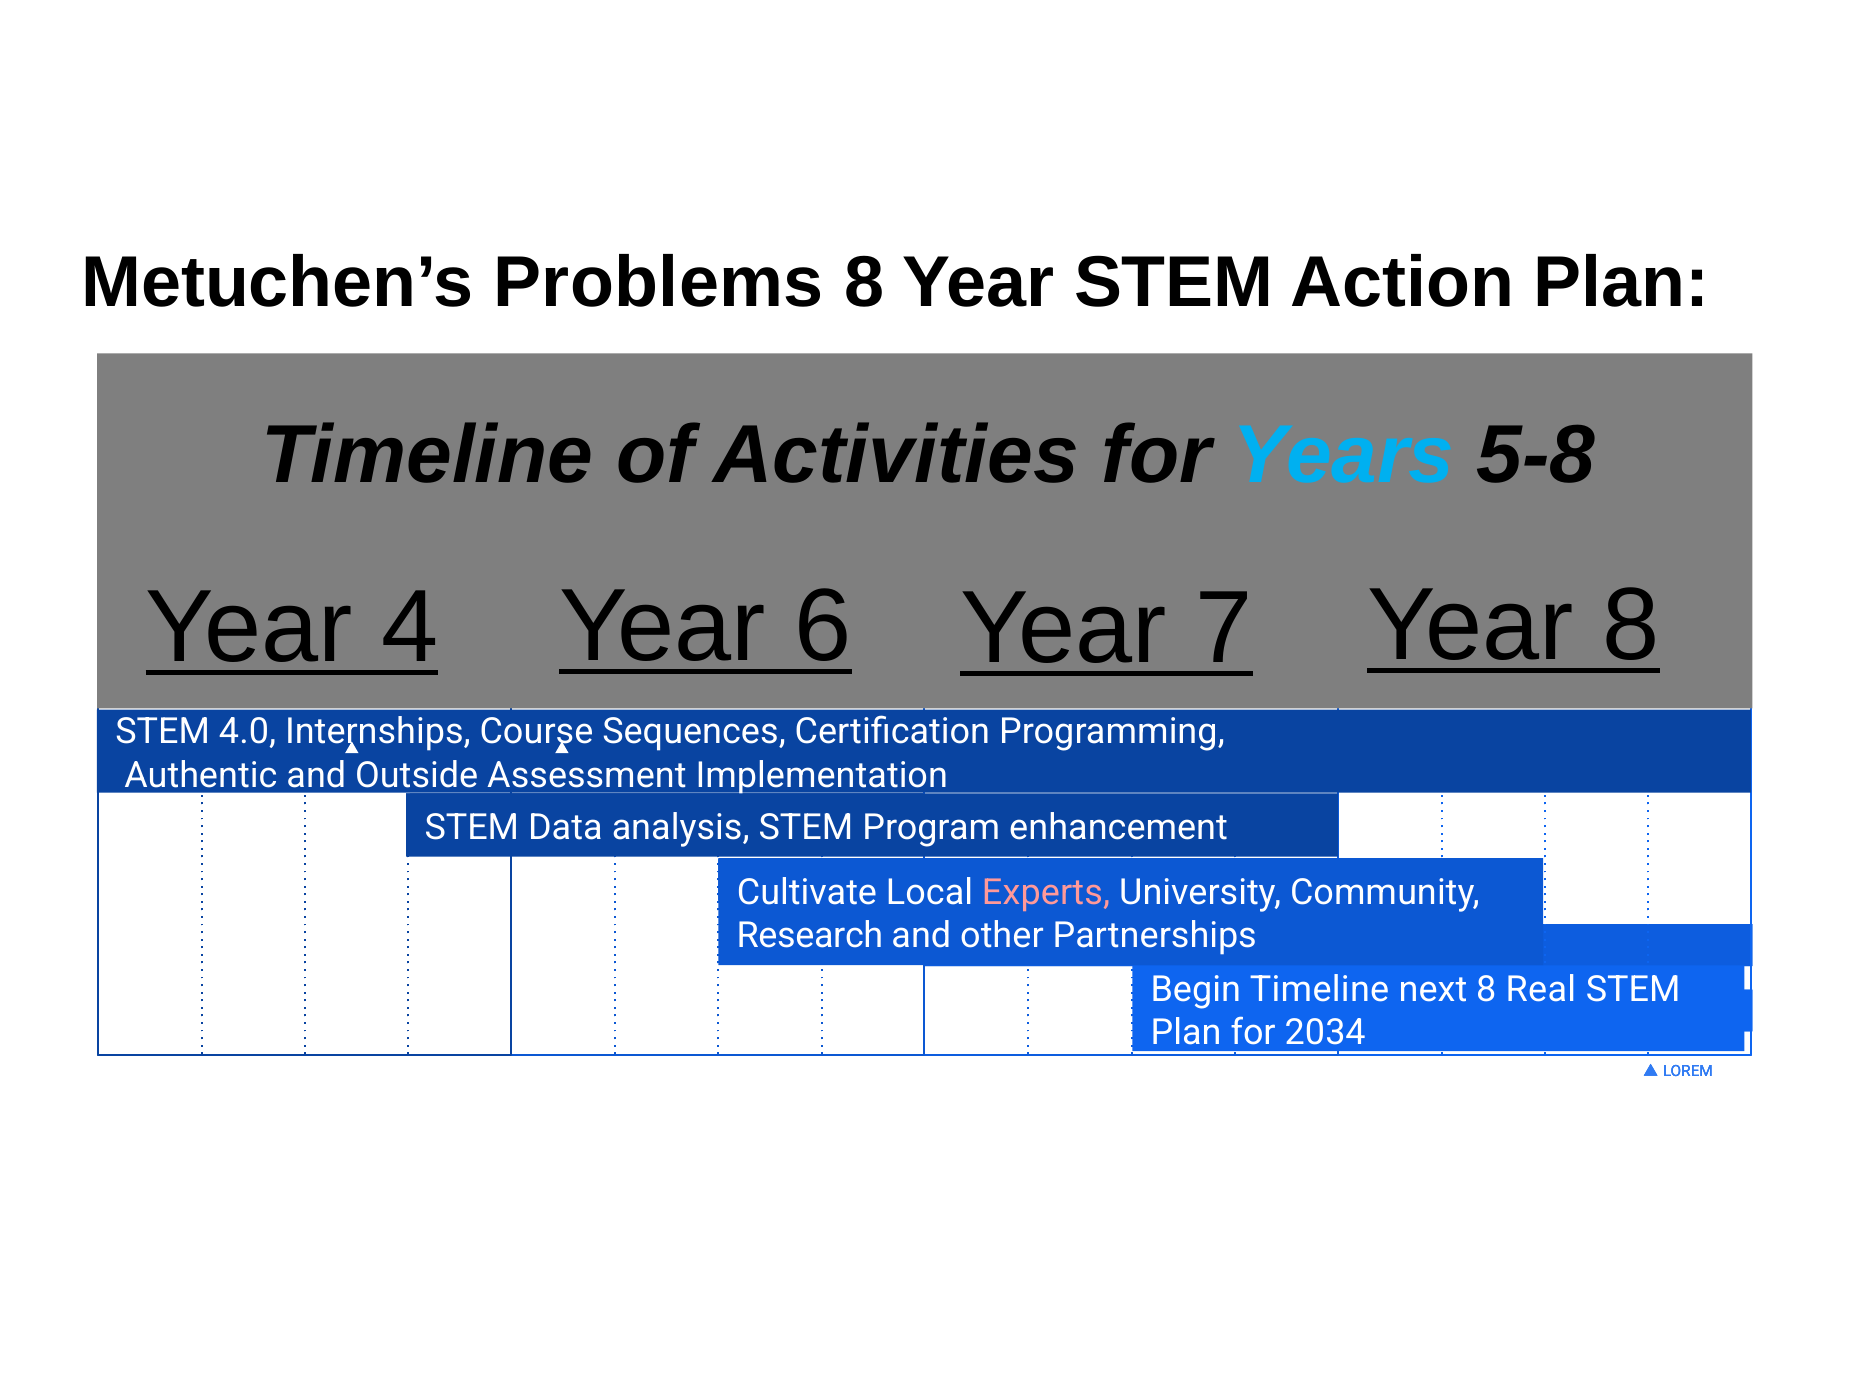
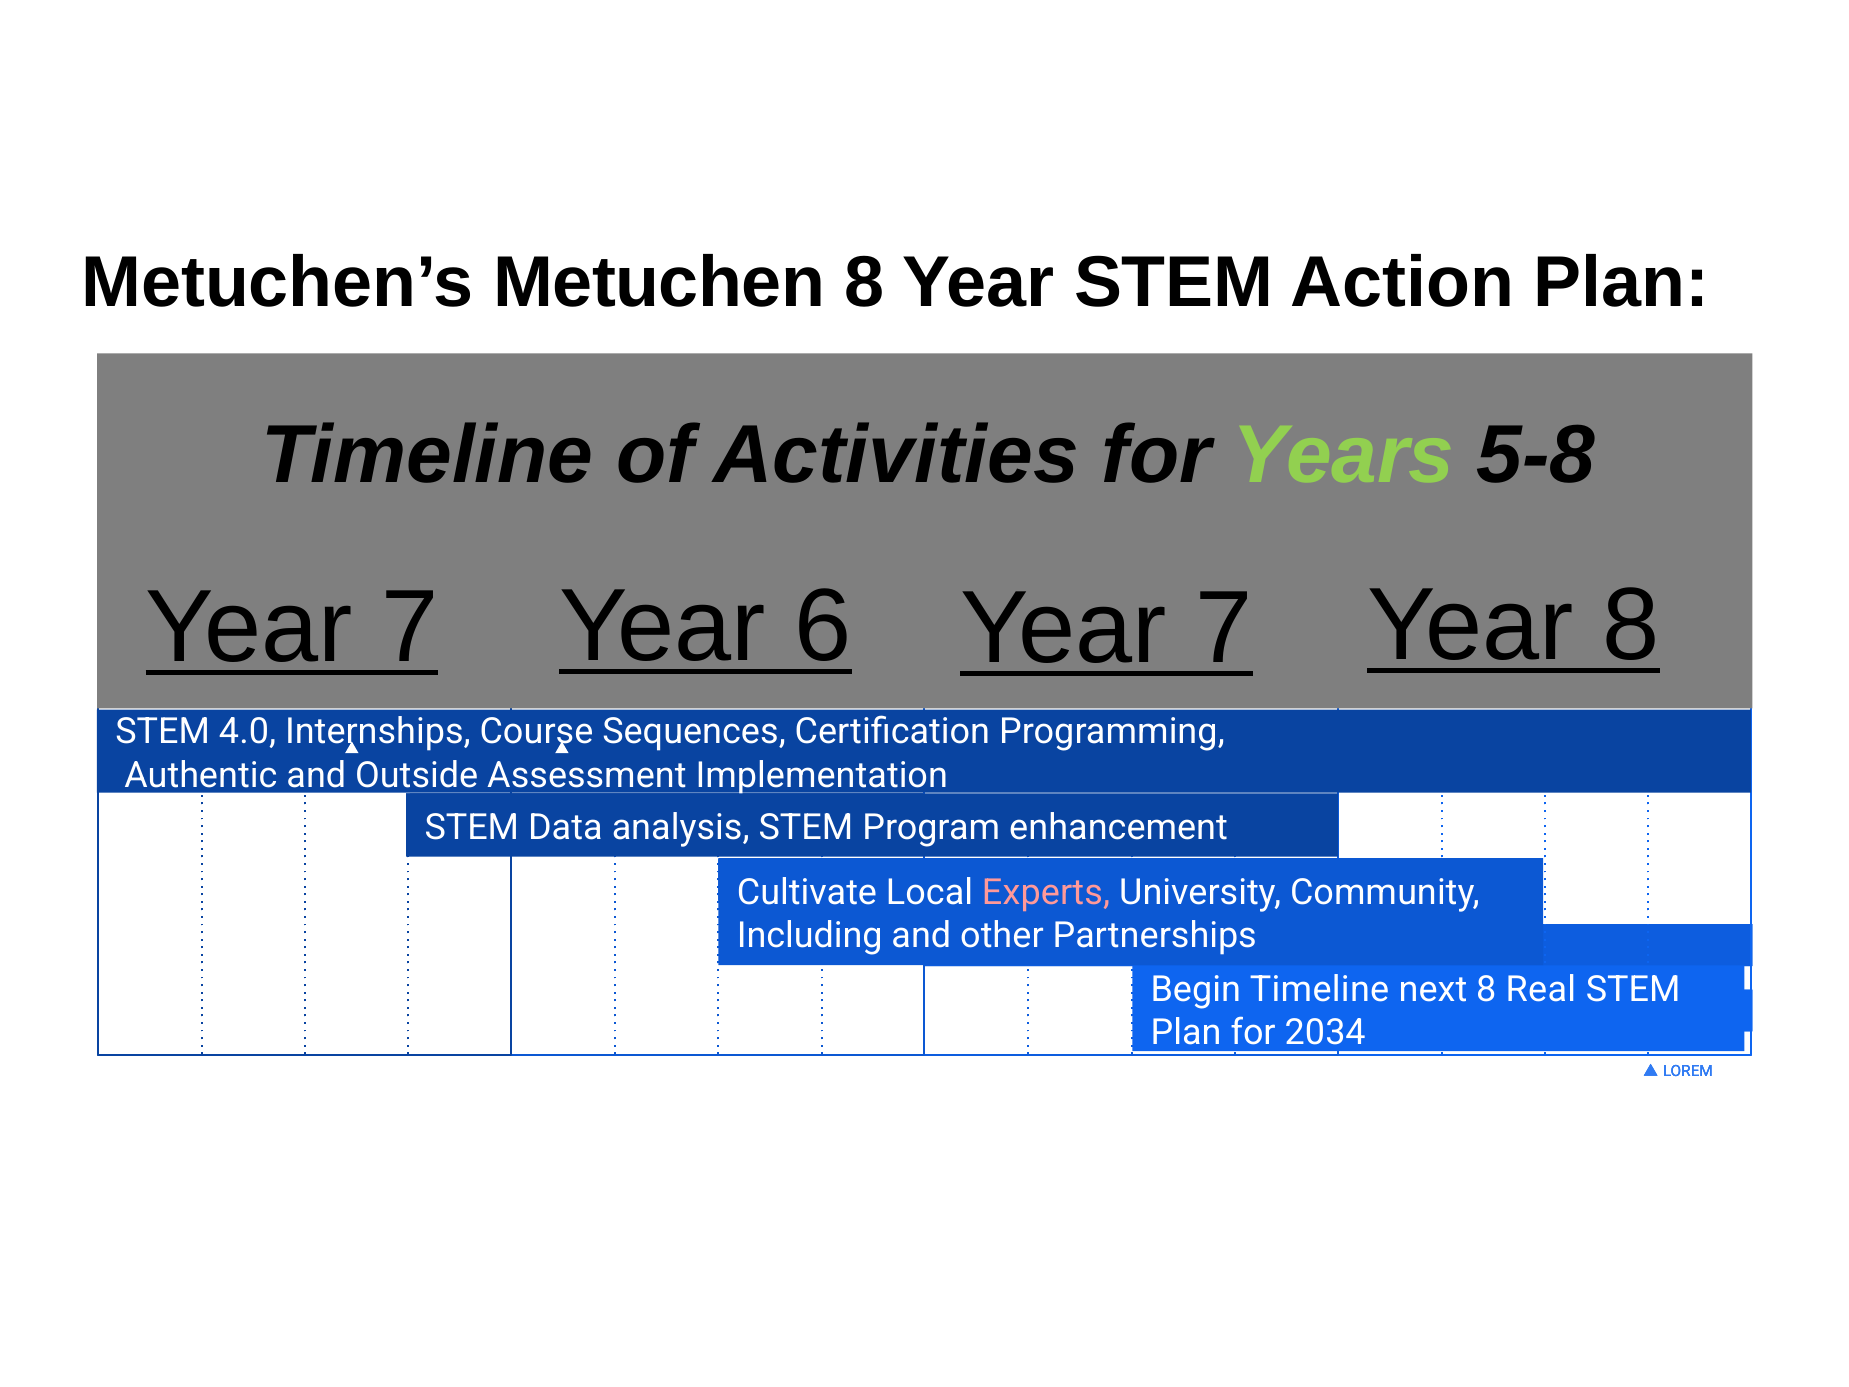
Problems: Problems -> Metuchen
Years colour: light blue -> light green
4 at (410, 628): 4 -> 7
Research: Research -> Including
